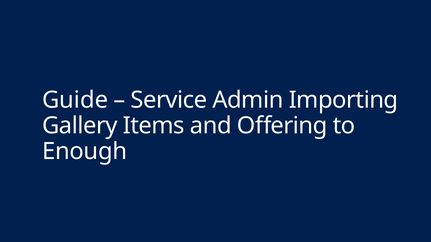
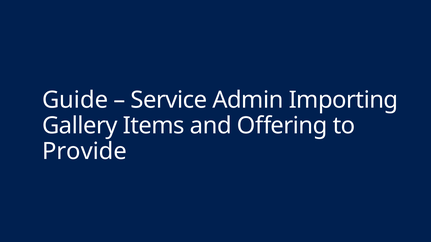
Enough: Enough -> Provide
